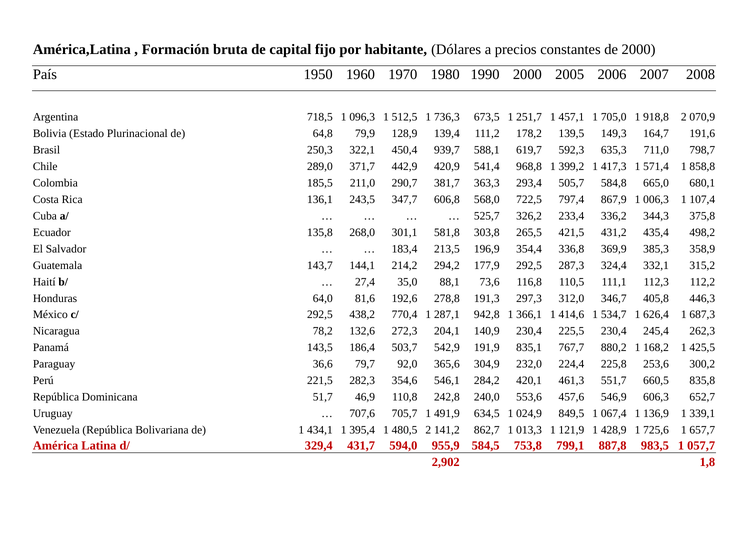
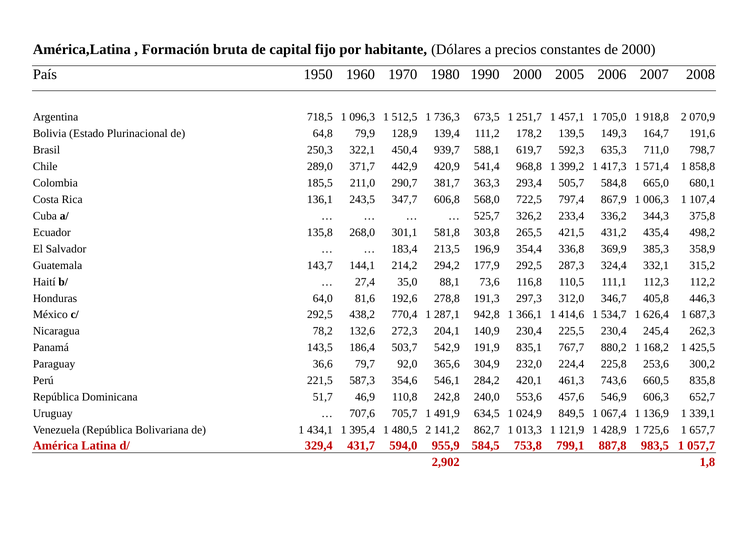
282,3: 282,3 -> 587,3
551,7: 551,7 -> 743,6
